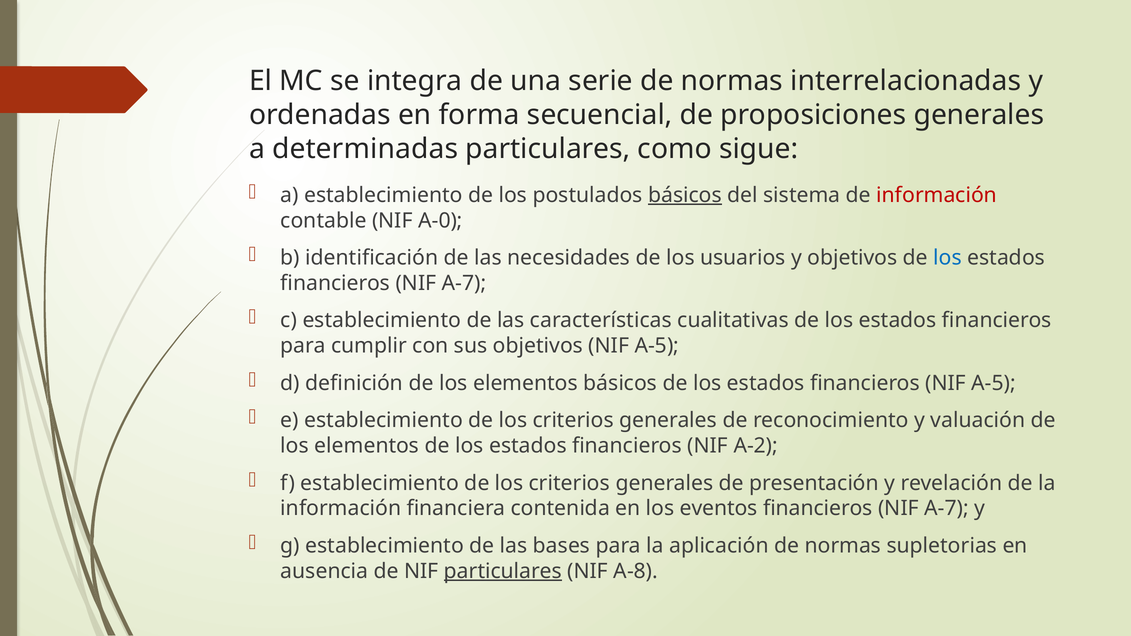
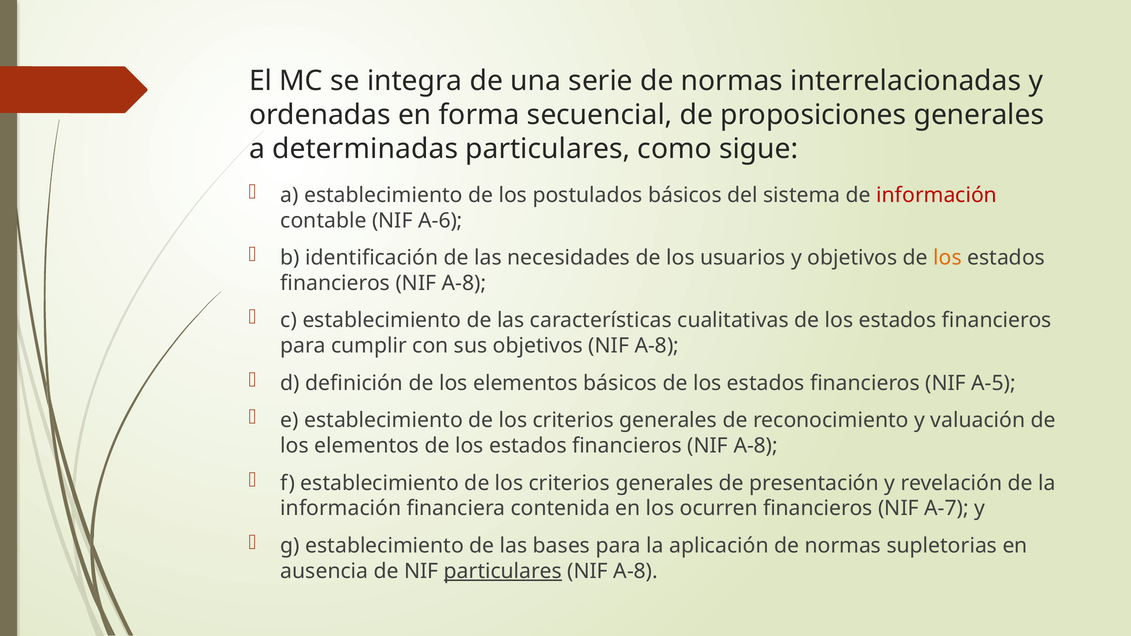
básicos at (685, 195) underline: present -> none
A-0: A-0 -> A-6
los at (948, 258) colour: blue -> orange
A-7 at (464, 283): A-7 -> A-8
objetivos NIF A-5: A-5 -> A-8
A-2 at (756, 446): A-2 -> A-8
eventos: eventos -> ocurren
